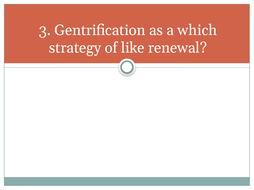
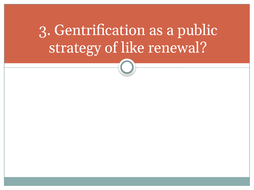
which: which -> public
